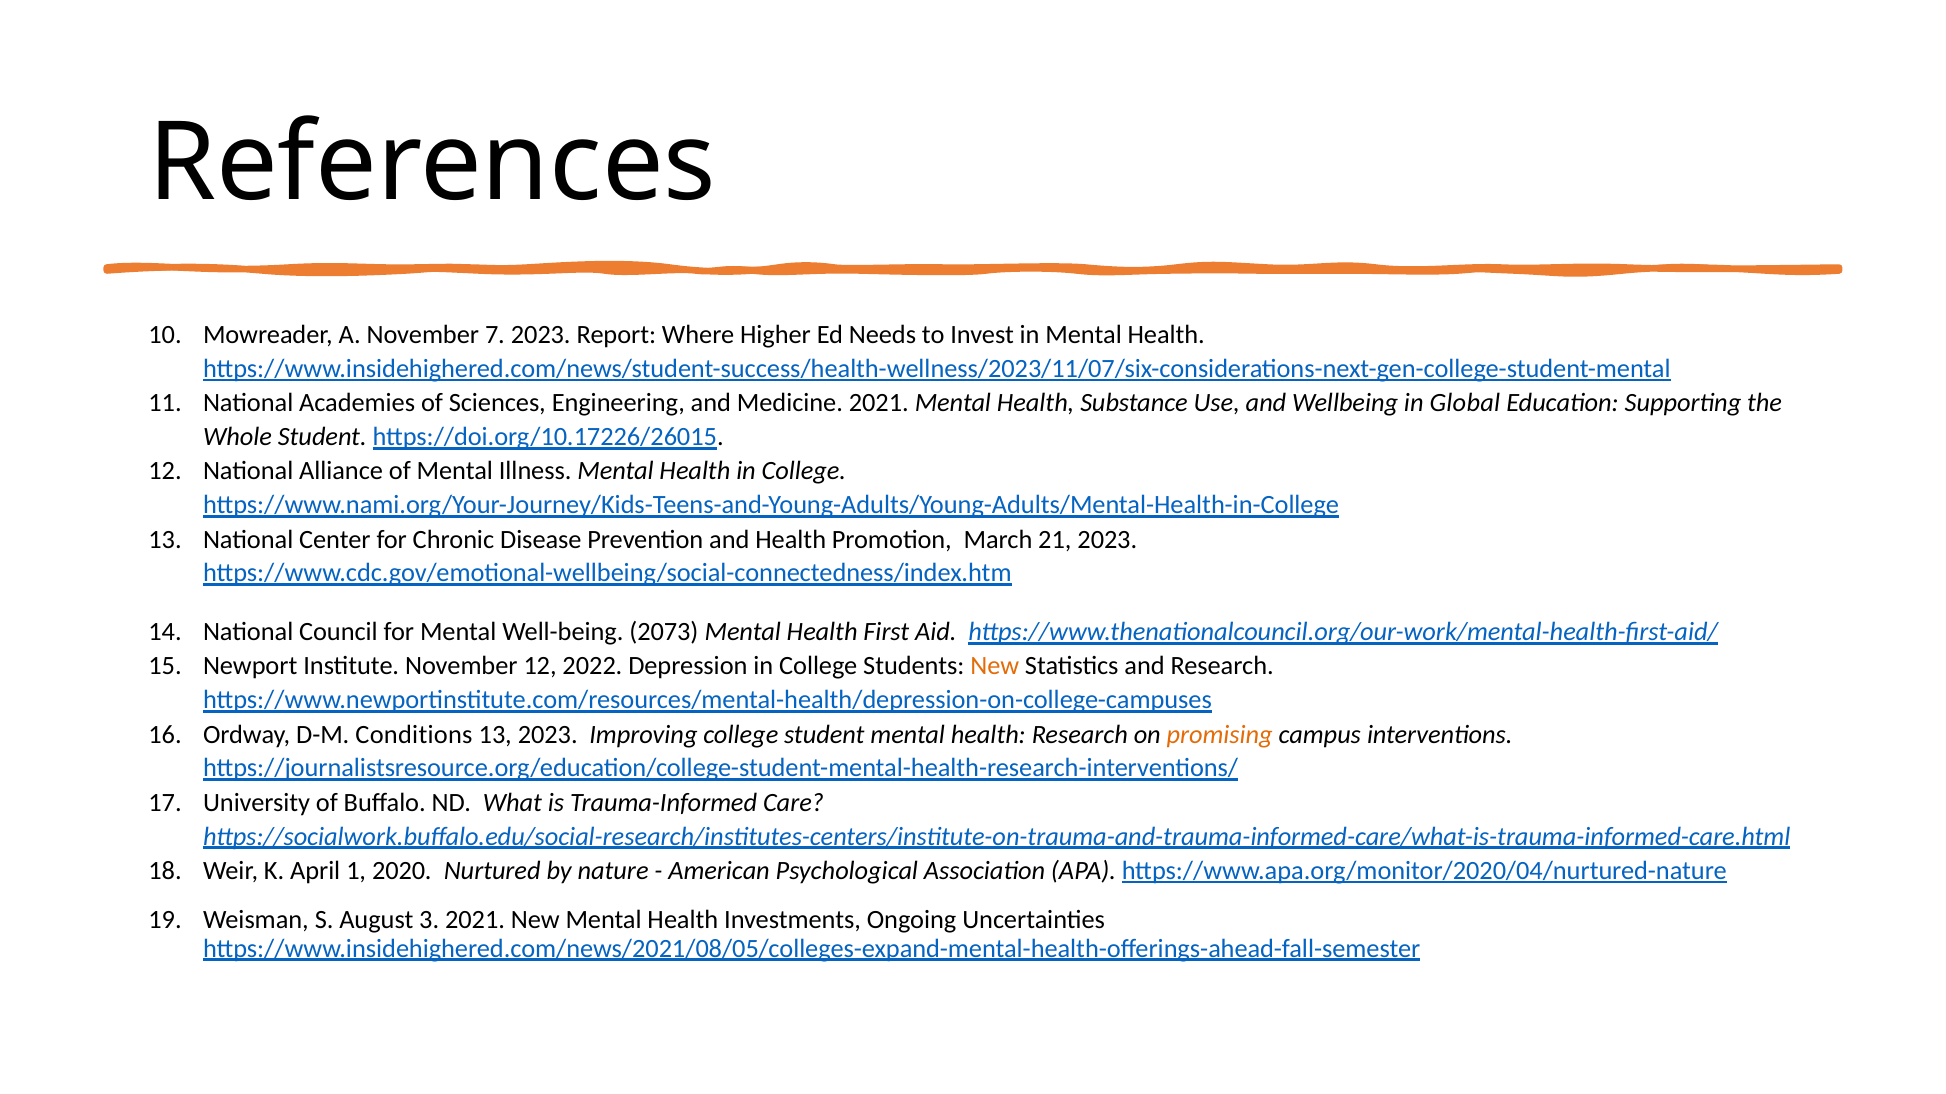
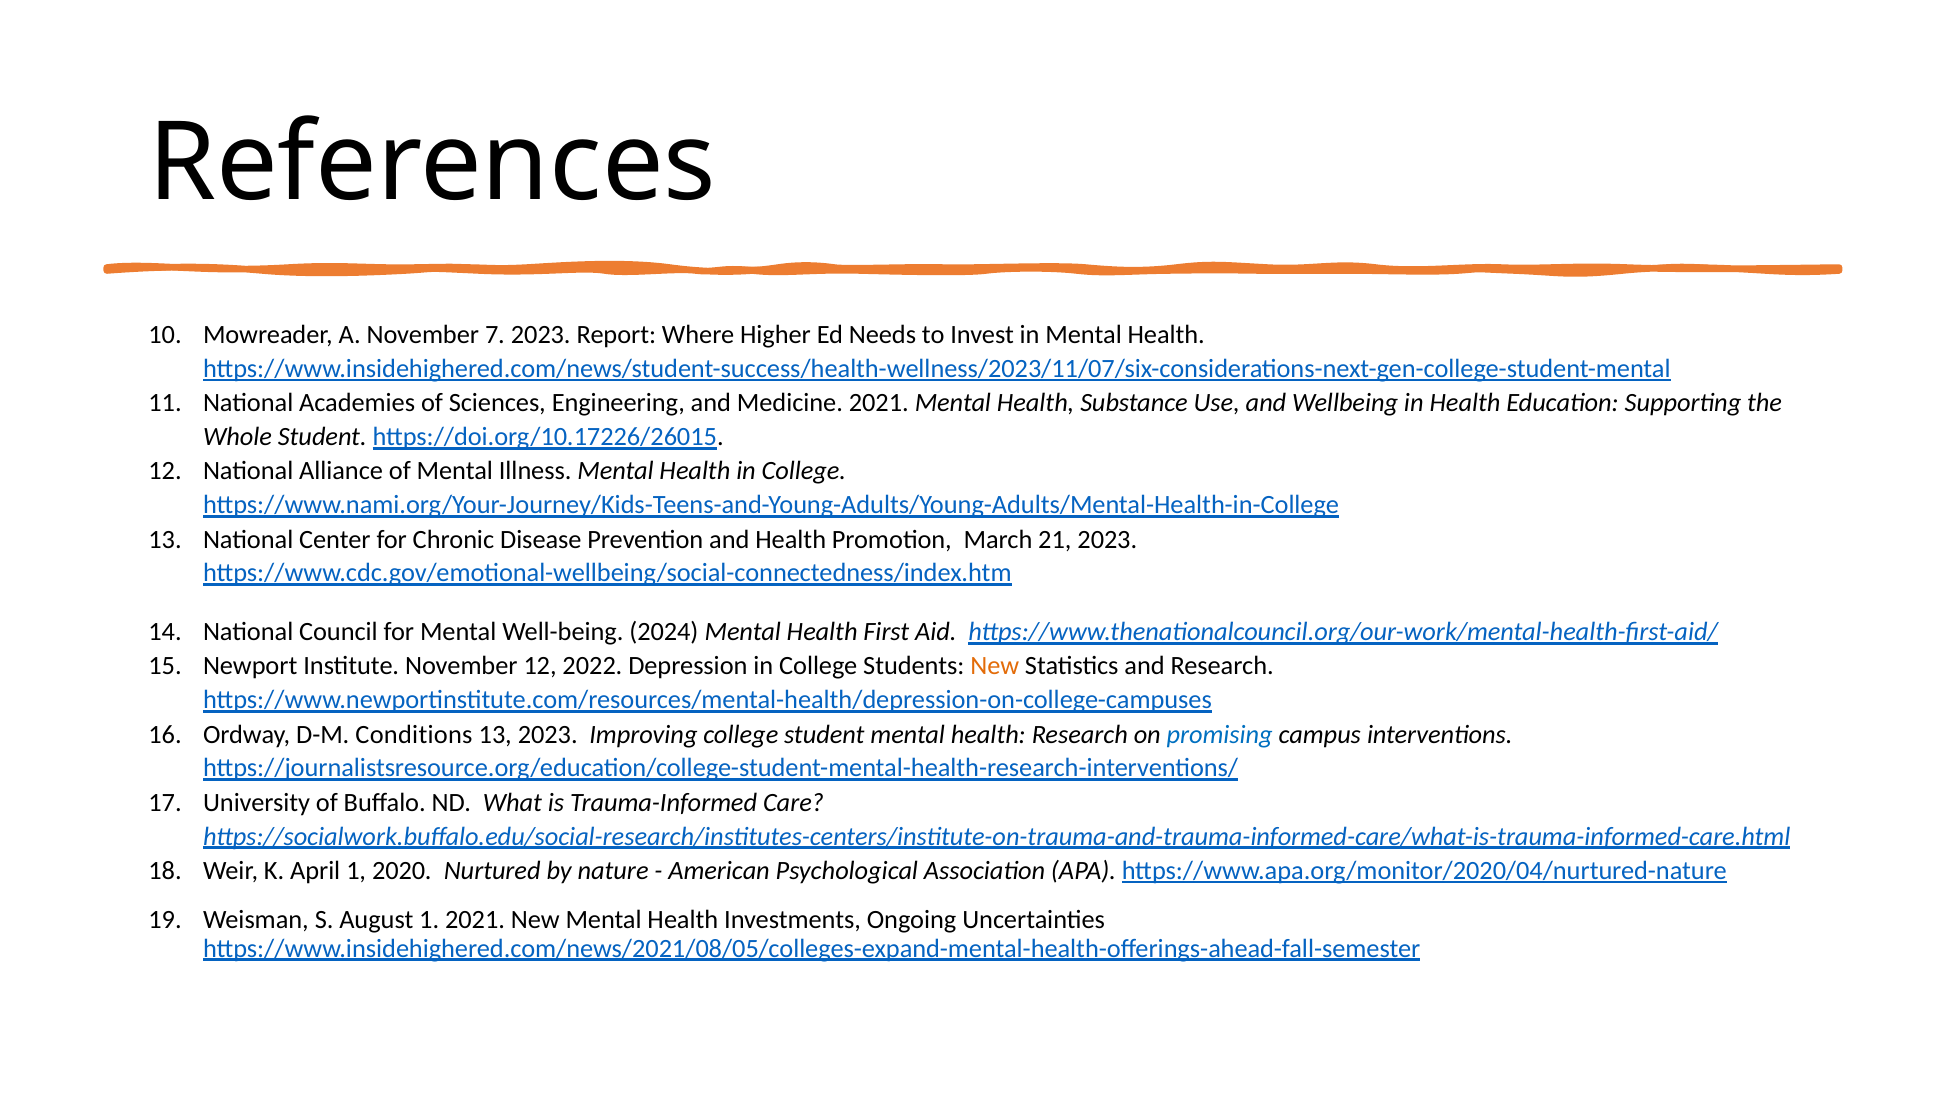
in Global: Global -> Health
2073: 2073 -> 2024
promising colour: orange -> blue
August 3: 3 -> 1
